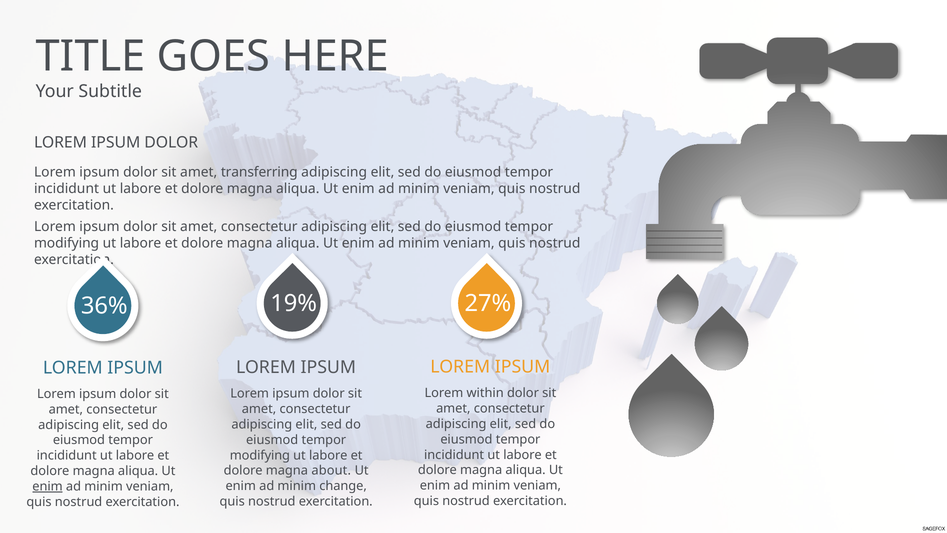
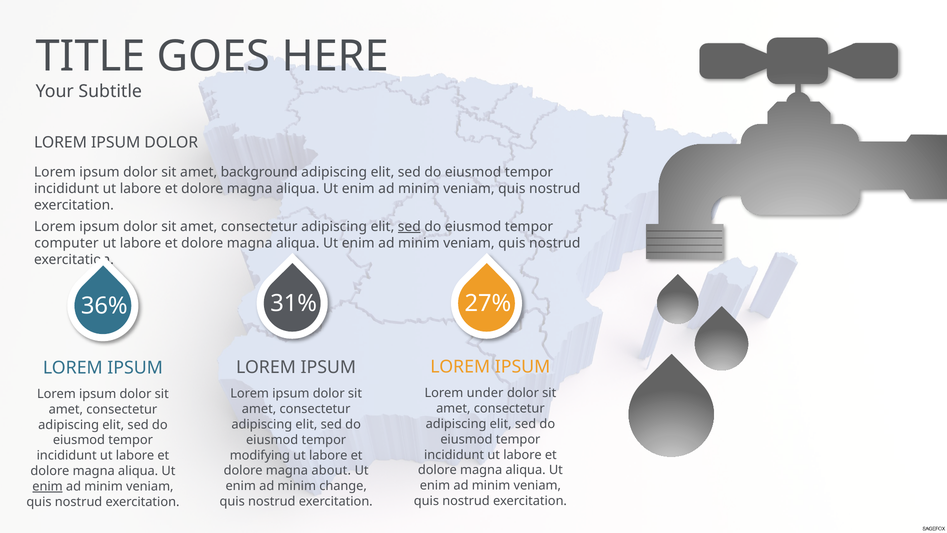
transferring: transferring -> background
sed at (409, 227) underline: none -> present
modifying at (67, 243): modifying -> computer
19%: 19% -> 31%
within: within -> under
